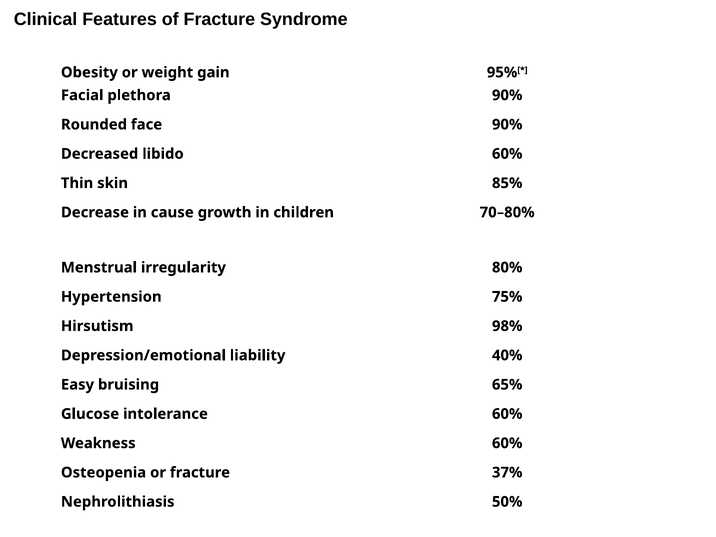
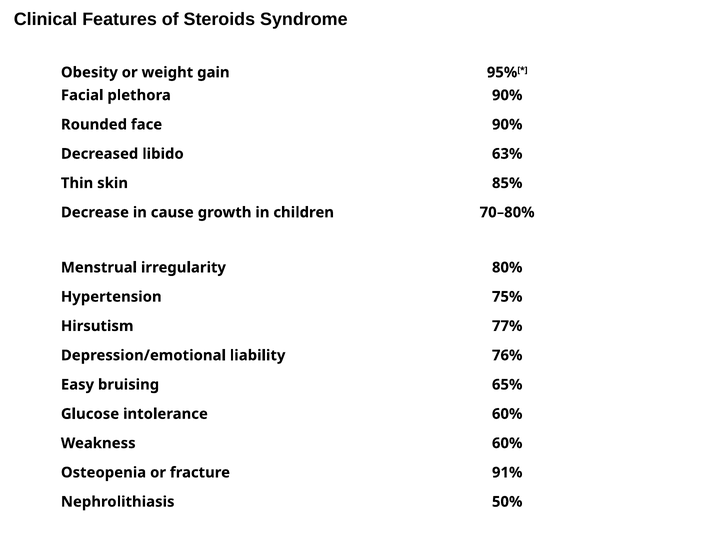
of Fracture: Fracture -> Steroids
libido 60%: 60% -> 63%
98%: 98% -> 77%
40%: 40% -> 76%
37%: 37% -> 91%
